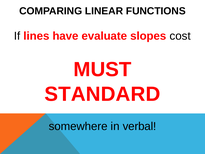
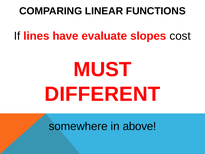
STANDARD: STANDARD -> DIFFERENT
verbal: verbal -> above
